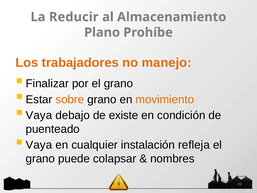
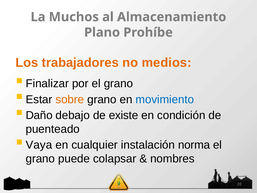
Reducir: Reducir -> Muchos
manejo: manejo -> medios
movimiento colour: orange -> blue
Vaya at (39, 115): Vaya -> Daño
refleja: refleja -> norma
